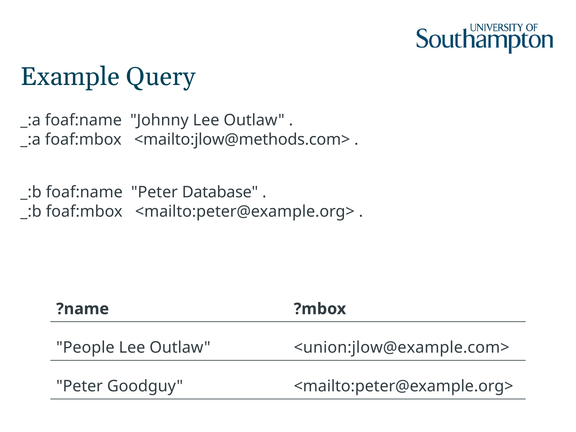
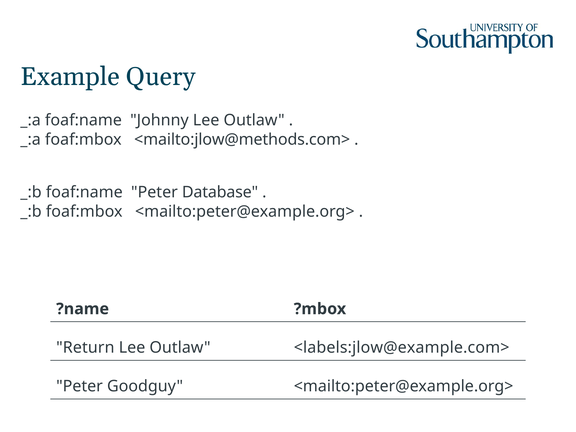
People: People -> Return
<union:jlow@example.com>: <union:jlow@example.com> -> <labels:jlow@example.com>
